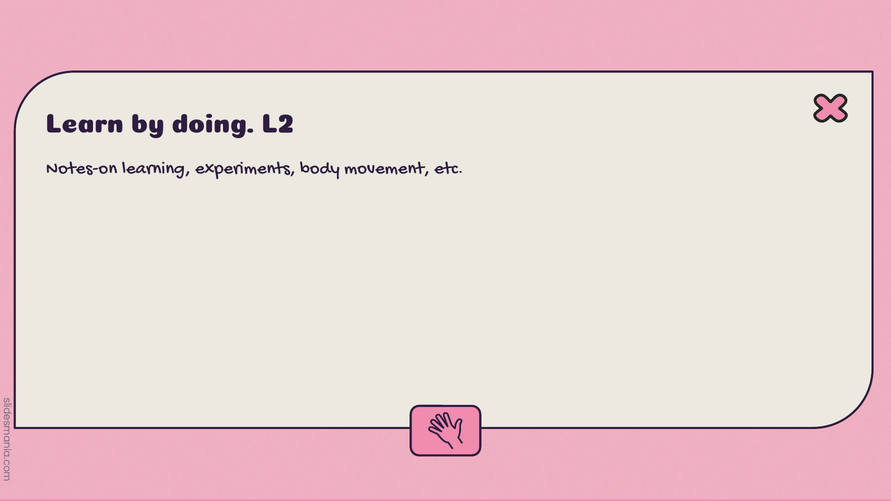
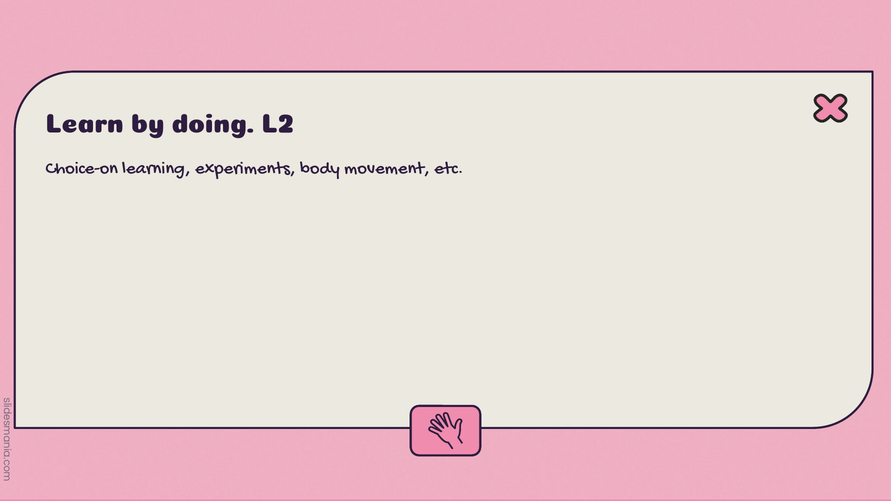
Notes-on: Notes-on -> Choice-on
